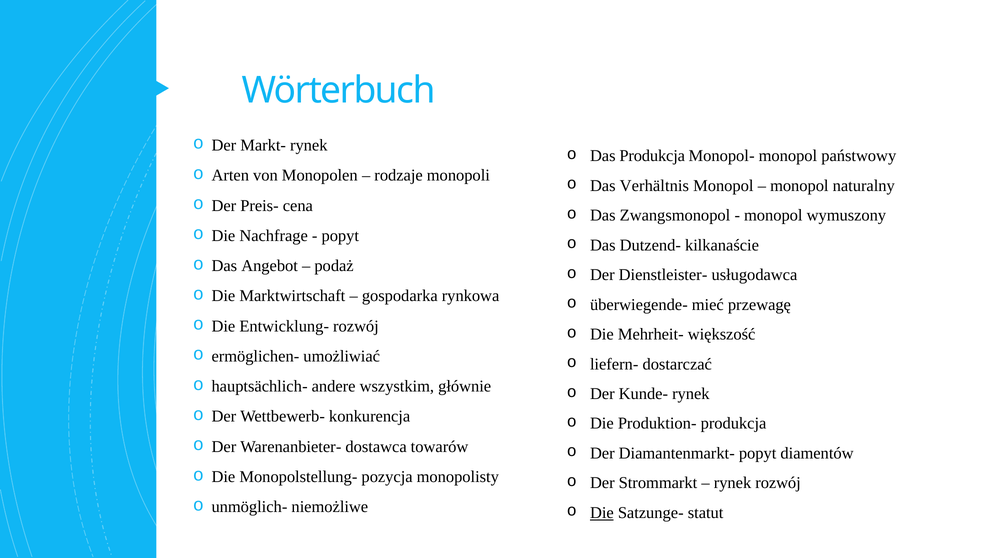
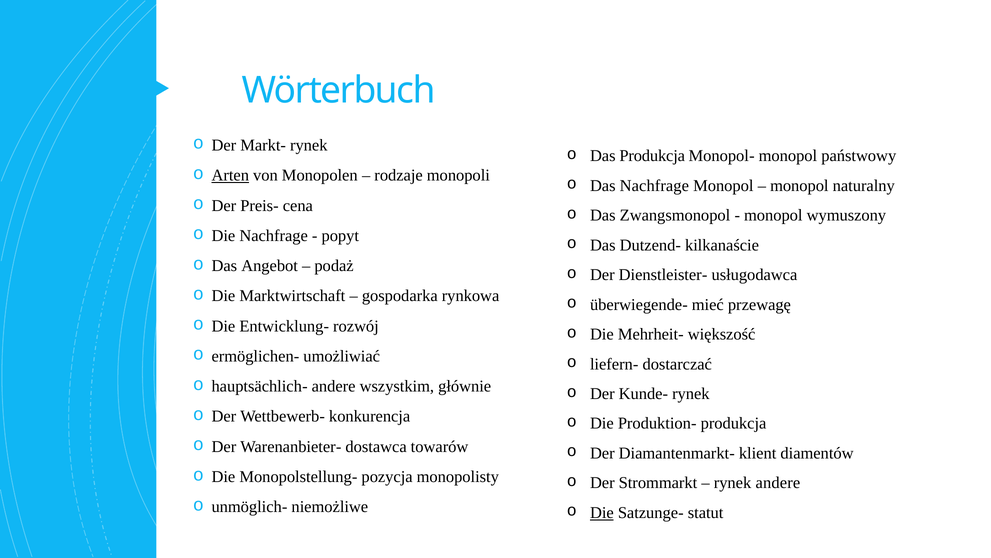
Arten underline: none -> present
Das Verhältnis: Verhältnis -> Nachfrage
Diamantenmarkt- popyt: popyt -> klient
rynek rozwój: rozwój -> andere
